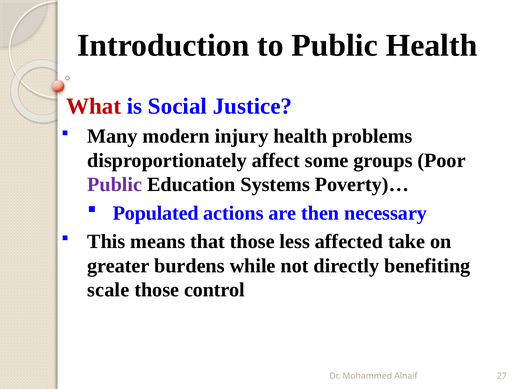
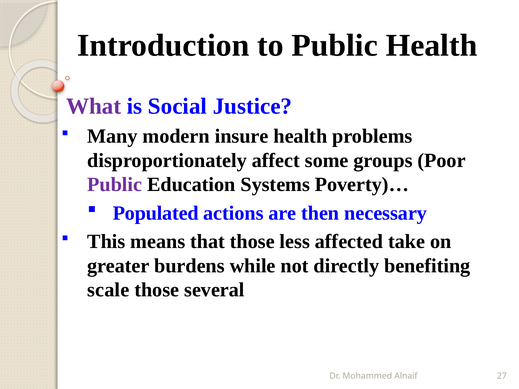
What colour: red -> purple
injury: injury -> insure
control: control -> several
